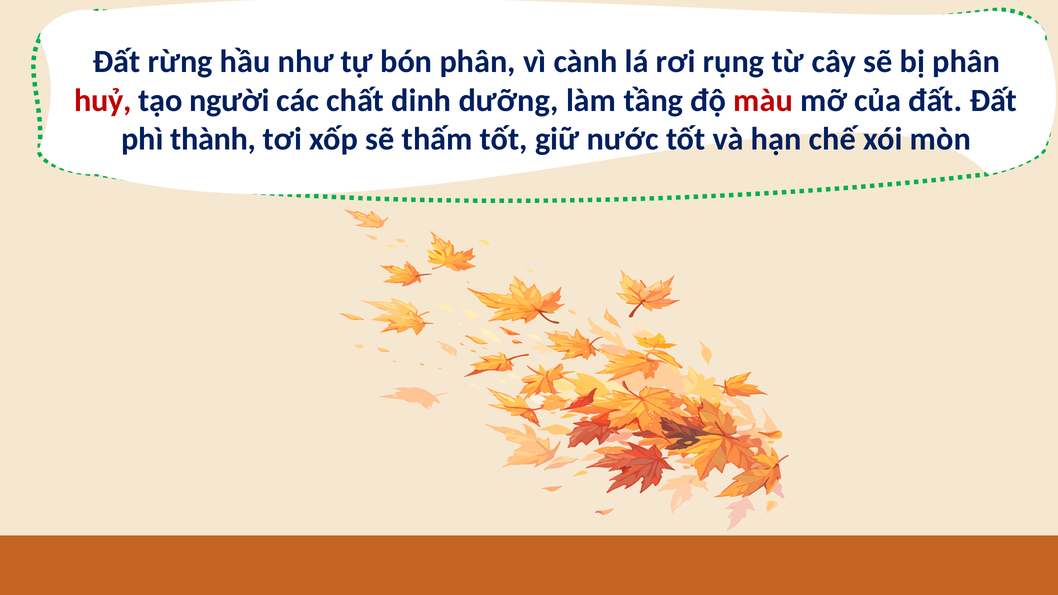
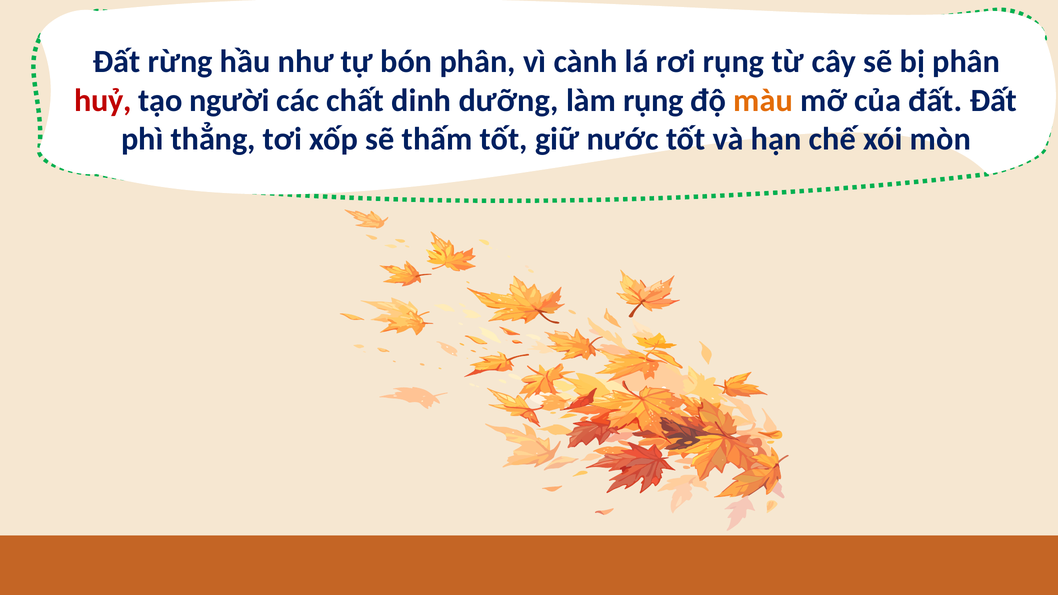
làm tầng: tầng -> rụng
màu colour: red -> orange
thành: thành -> thẳng
